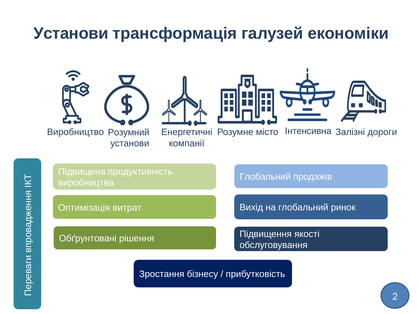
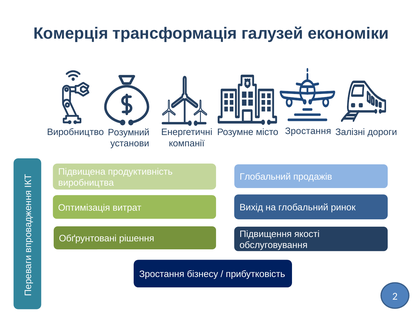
Установи at (71, 34): Установи -> Комерція
Інтенсивна at (308, 131): Інтенсивна -> Зростання
